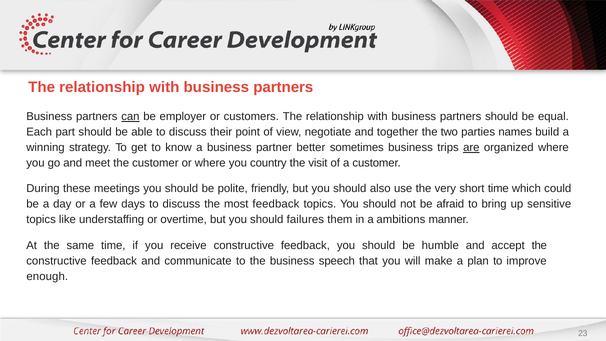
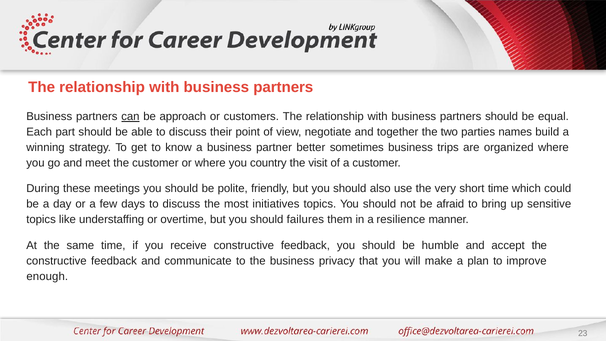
employer: employer -> approach
are underline: present -> none
most feedback: feedback -> initiatives
ambitions: ambitions -> resilience
speech: speech -> privacy
